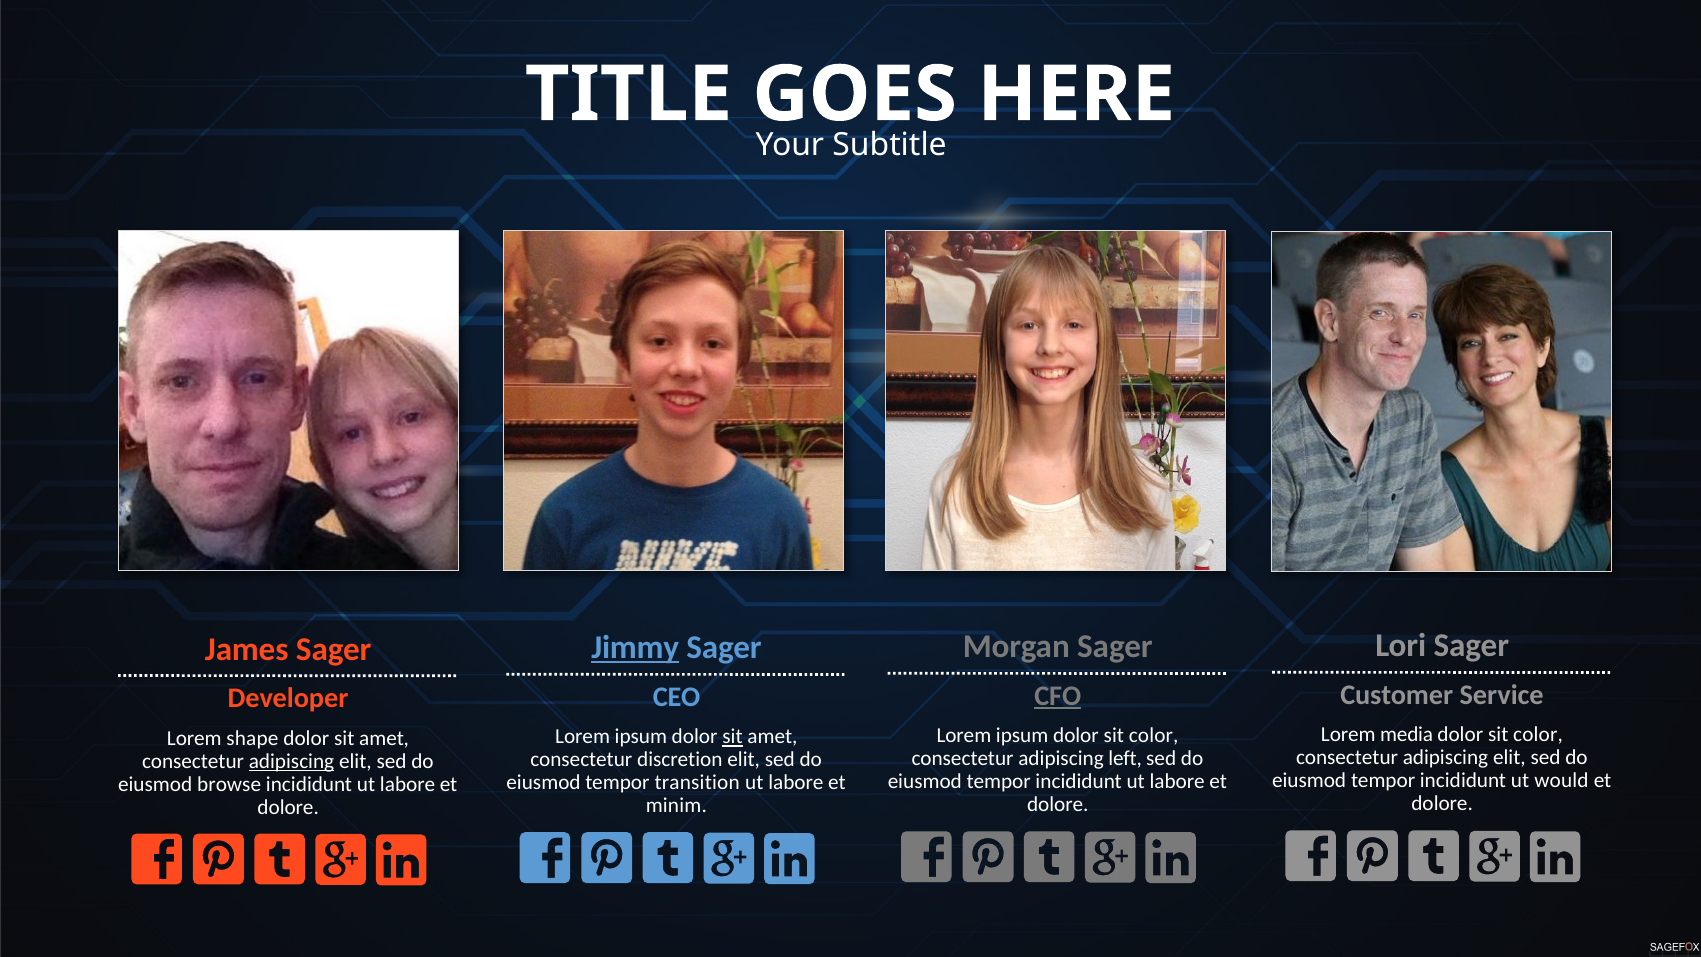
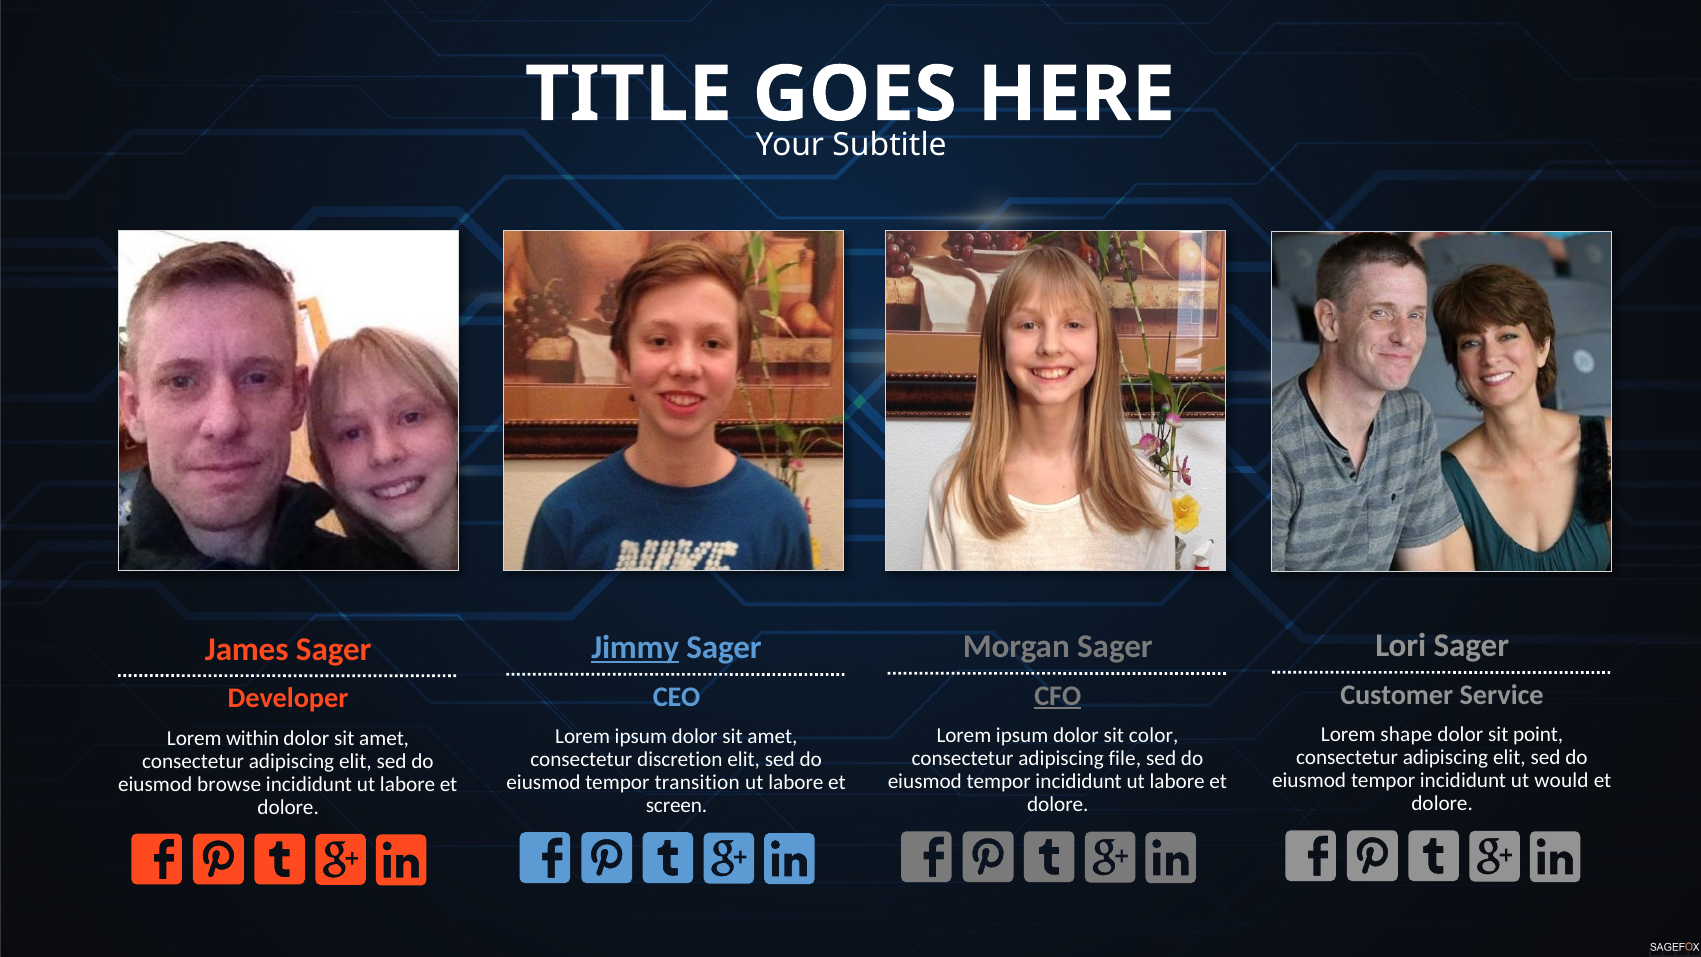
media: media -> shape
color at (1538, 735): color -> point
sit at (733, 737) underline: present -> none
shape: shape -> within
left: left -> file
adipiscing at (292, 761) underline: present -> none
minim: minim -> screen
